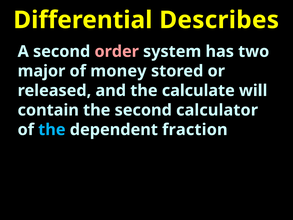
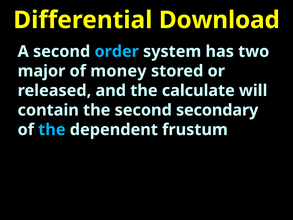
Describes: Describes -> Download
order colour: pink -> light blue
calculator: calculator -> secondary
fraction: fraction -> frustum
